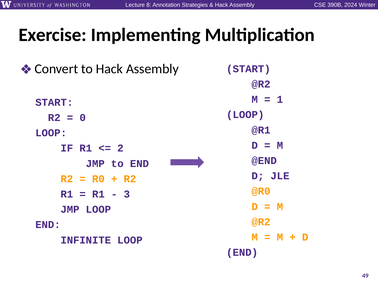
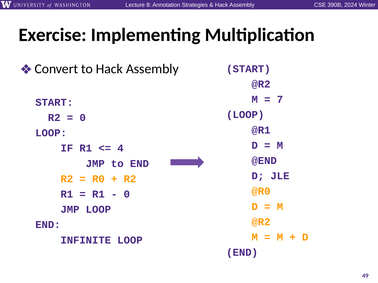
1: 1 -> 7
2: 2 -> 4
3 at (127, 194): 3 -> 0
